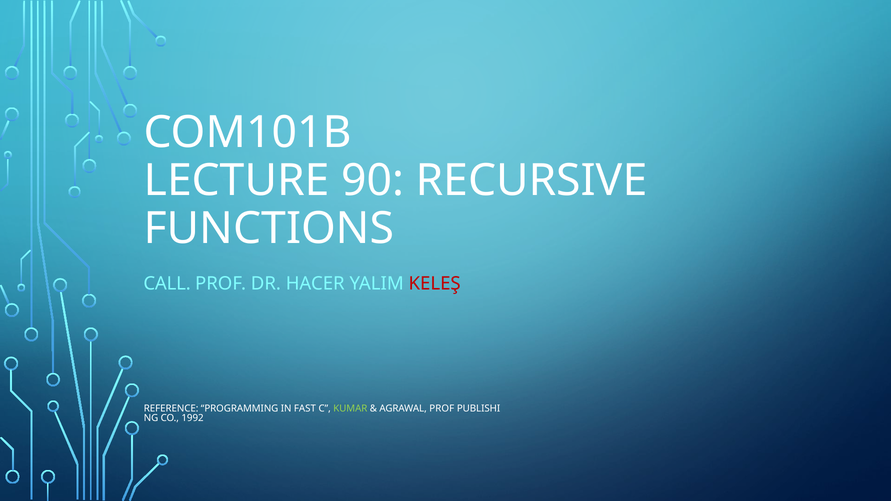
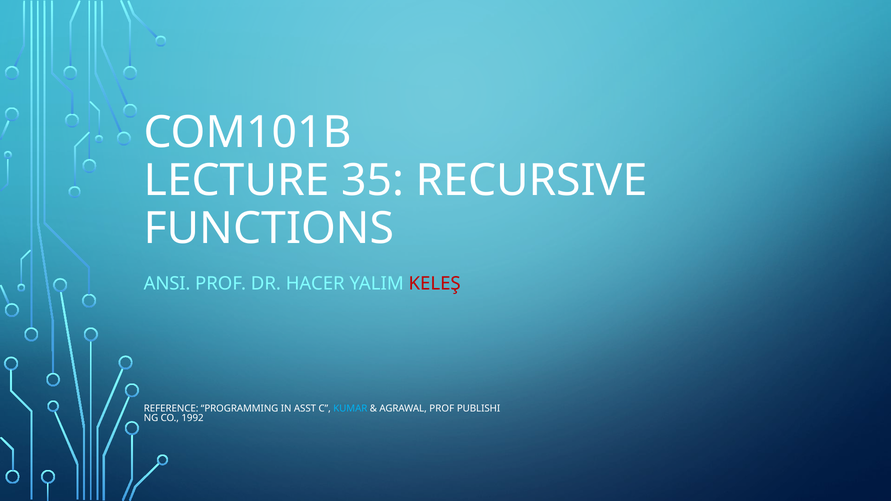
90: 90 -> 35
CALL: CALL -> ANSI
FAST: FAST -> ASST
KUMAR colour: light green -> light blue
